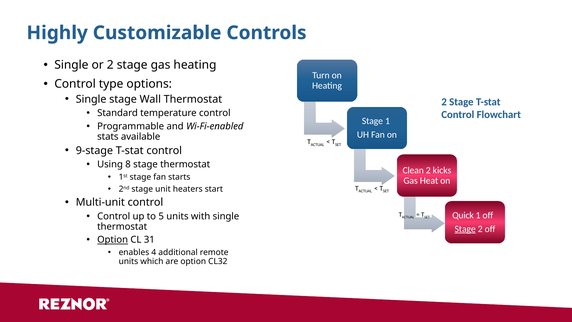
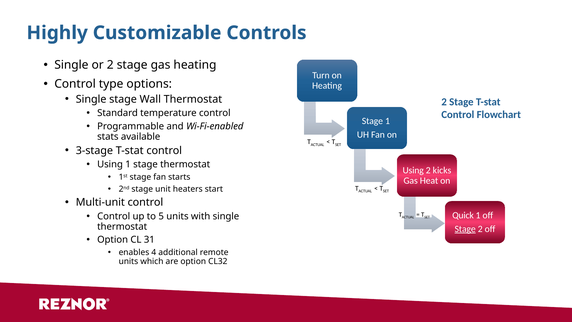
9-stage: 9-stage -> 3-stage
Using 8: 8 -> 1
Clean at (413, 170): Clean -> Using
Option at (113, 240) underline: present -> none
